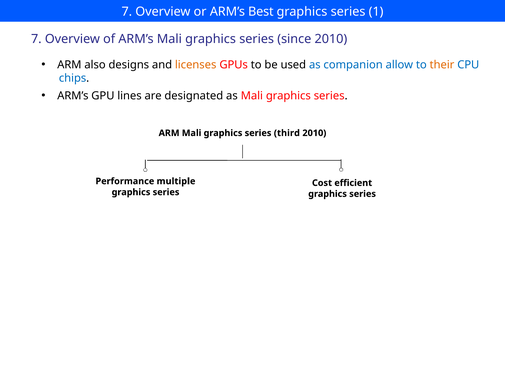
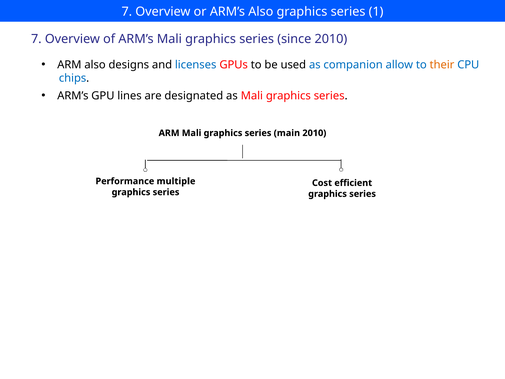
ARM’s Best: Best -> Also
licenses colour: orange -> blue
third: third -> main
